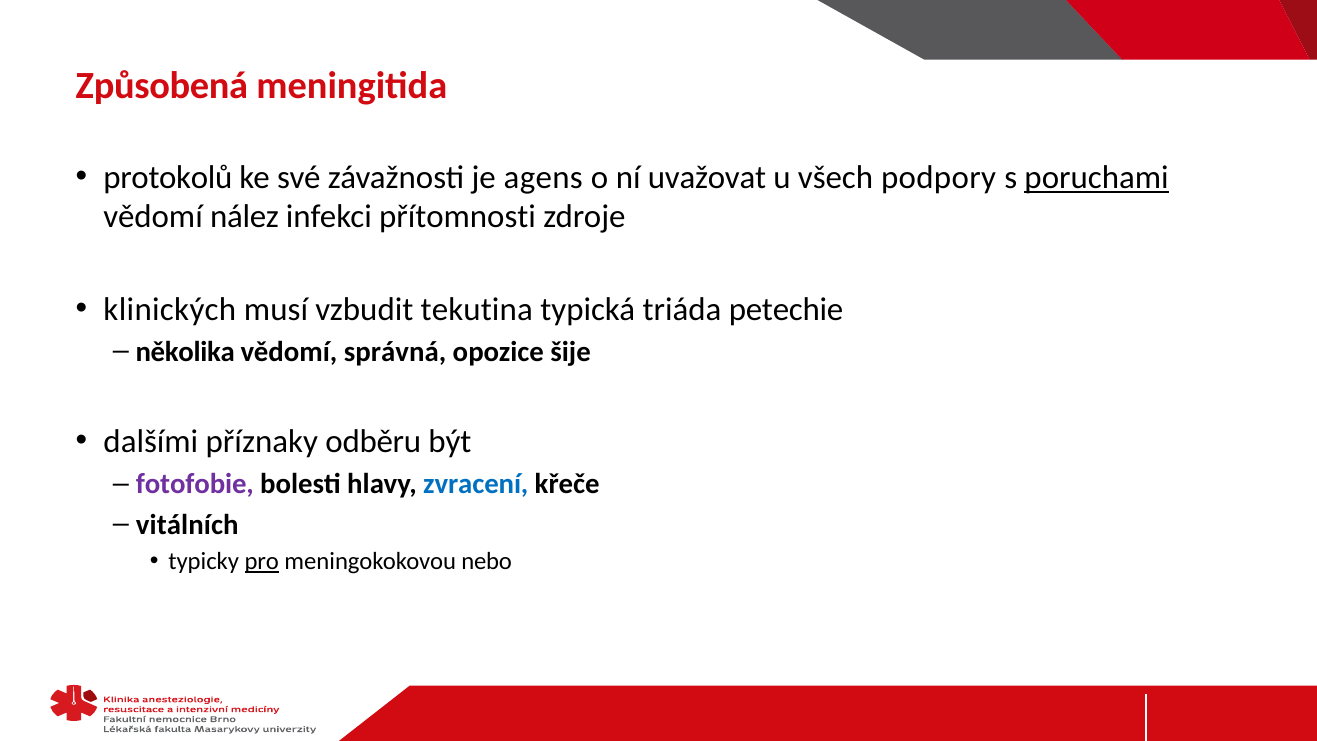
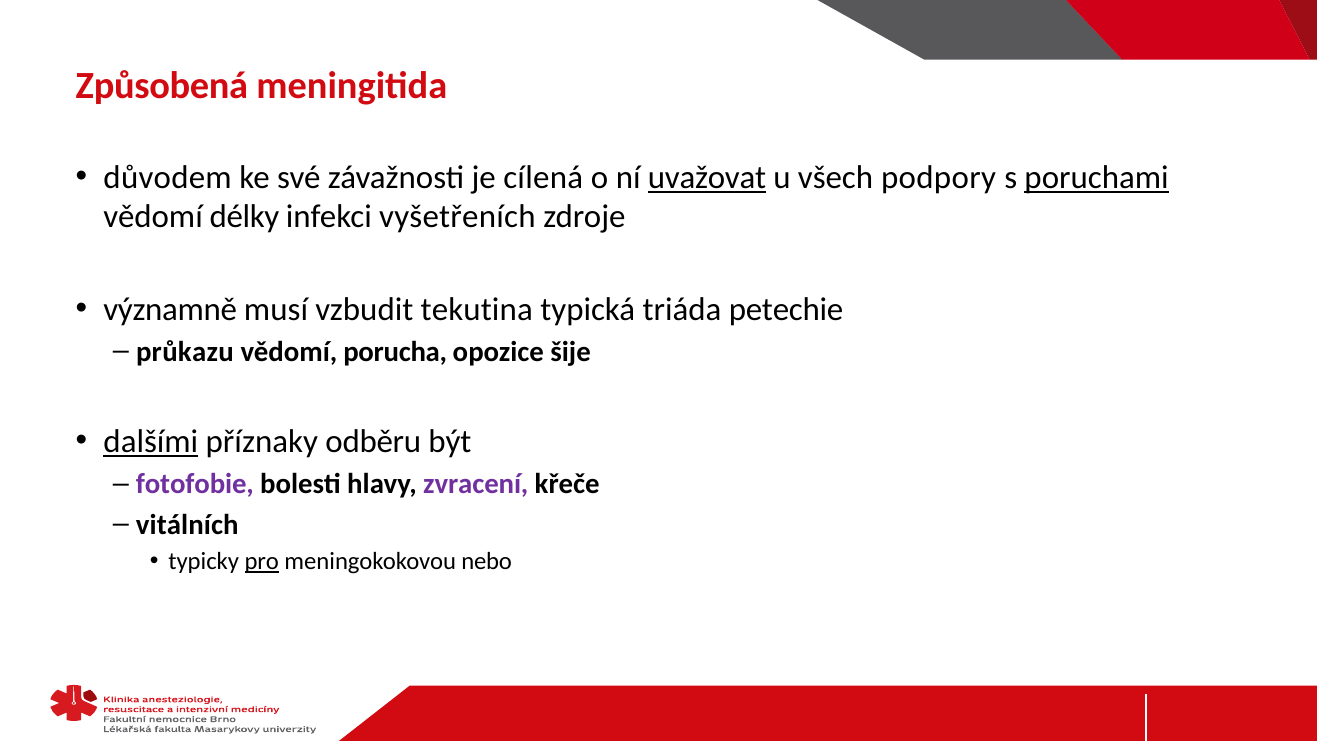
protokolů: protokolů -> důvodem
agens: agens -> cílená
uvažovat underline: none -> present
nález: nález -> délky
přítomnosti: přítomnosti -> vyšetřeních
klinických: klinických -> významně
několika: několika -> průkazu
správná: správná -> porucha
dalšími underline: none -> present
zvracení colour: blue -> purple
